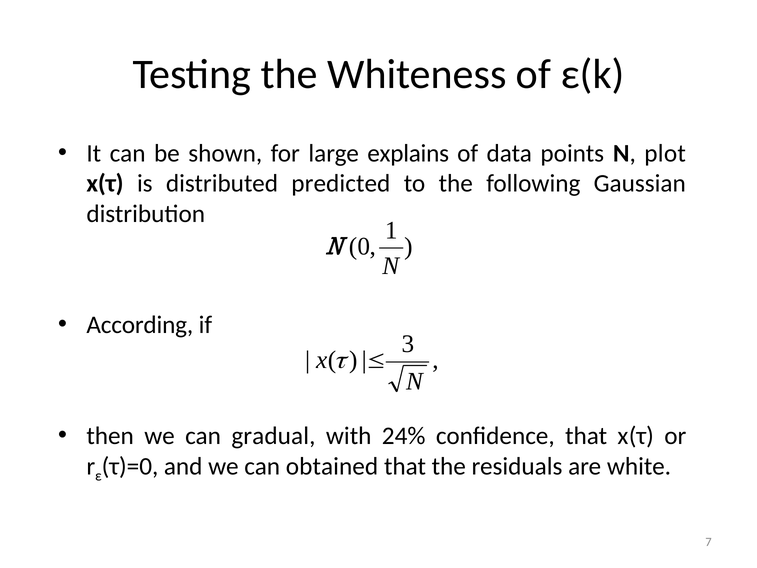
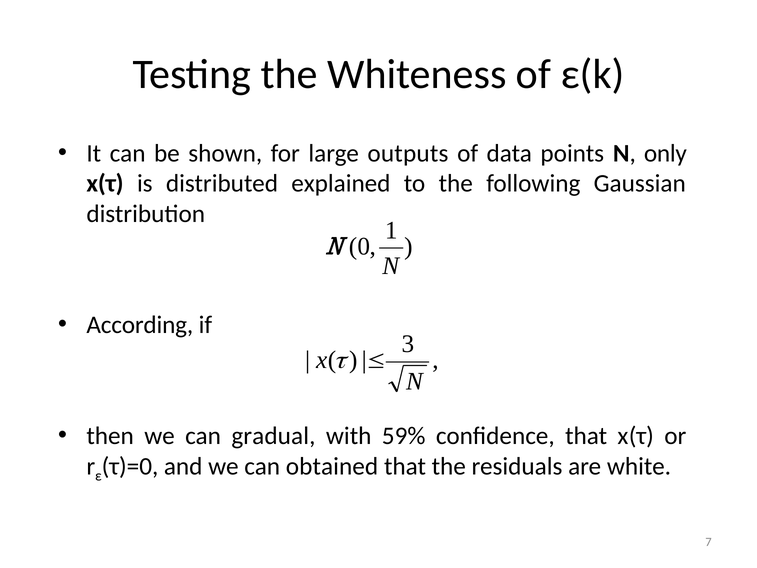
explains: explains -> outputs
plot: plot -> only
predicted: predicted -> explained
24%: 24% -> 59%
